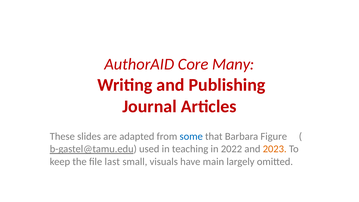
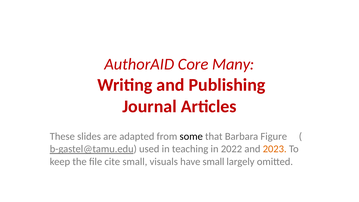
some colour: blue -> black
last: last -> cite
have main: main -> small
